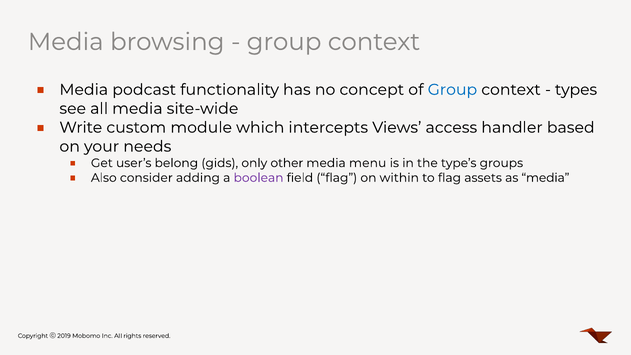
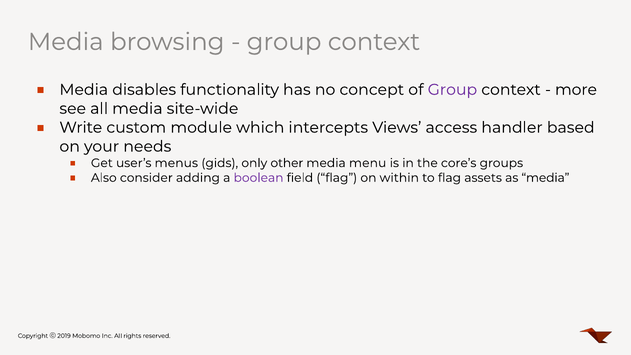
podcast: podcast -> disables
Group at (452, 90) colour: blue -> purple
types: types -> more
belong: belong -> menus
type’s: type’s -> core’s
